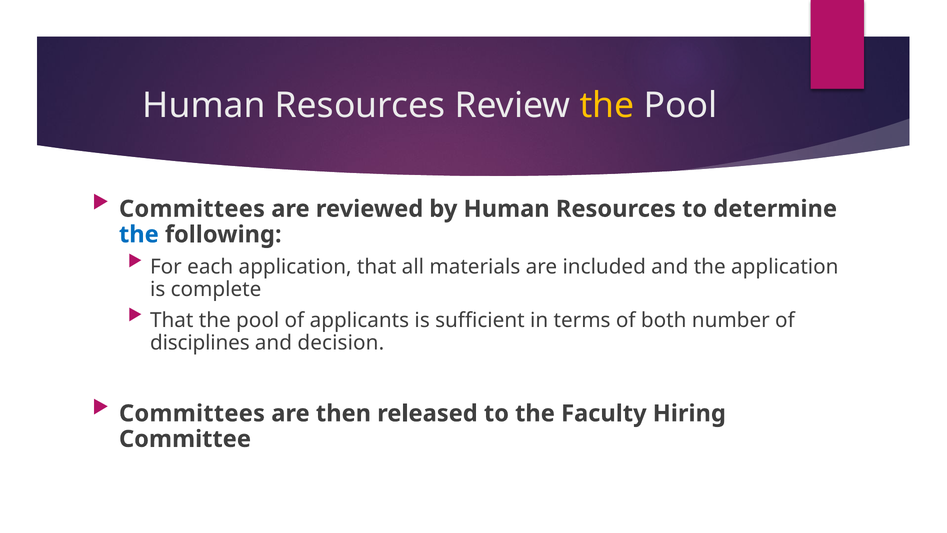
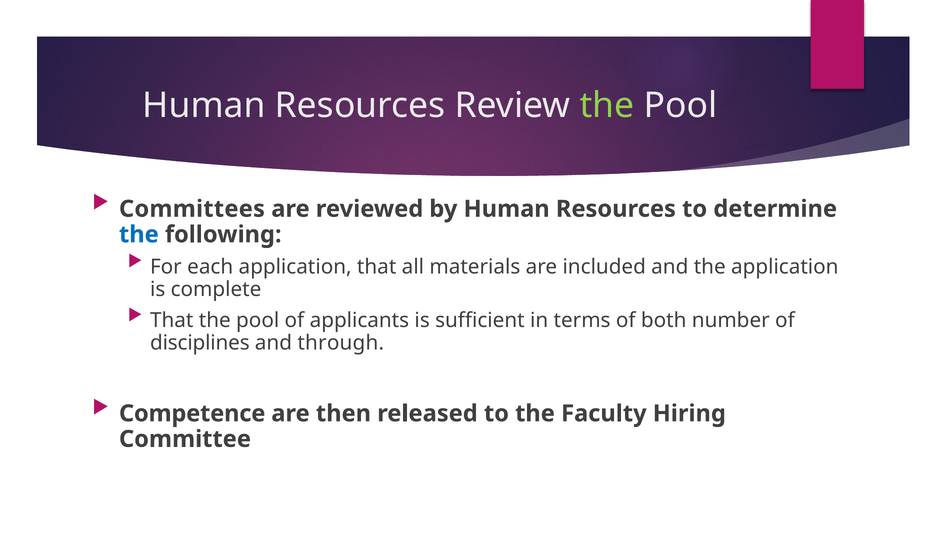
the at (607, 106) colour: yellow -> light green
decision: decision -> through
Committees at (192, 413): Committees -> Competence
